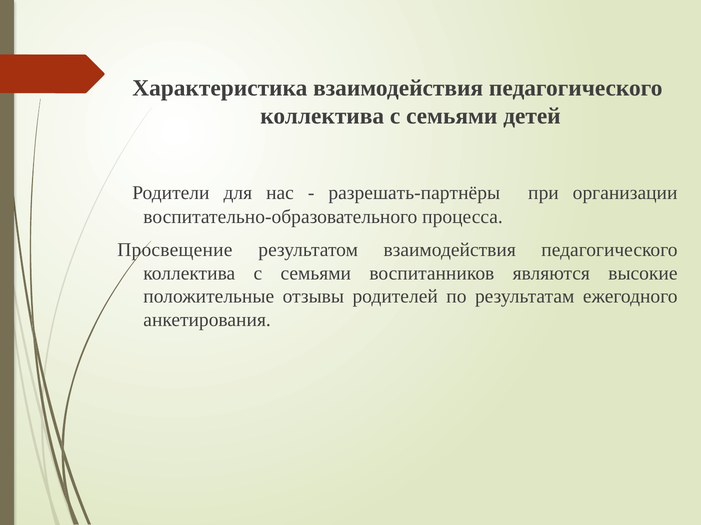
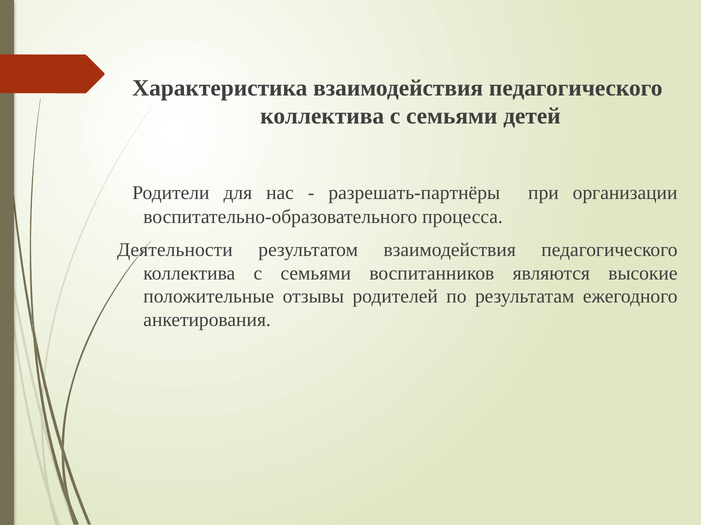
Просвещение: Просвещение -> Деятельности
